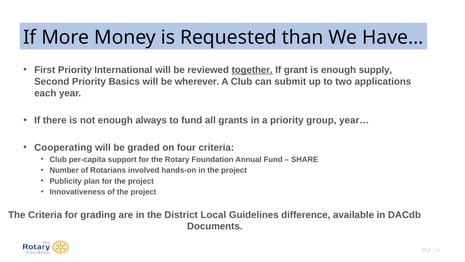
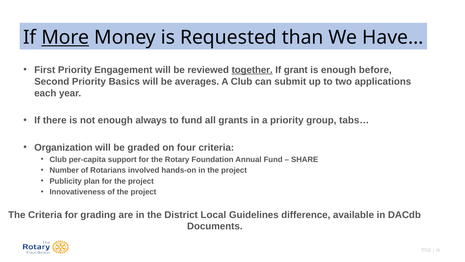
More underline: none -> present
International: International -> Engagement
supply: supply -> before
wherever: wherever -> averages
year…: year… -> tabs…
Cooperating: Cooperating -> Organization
